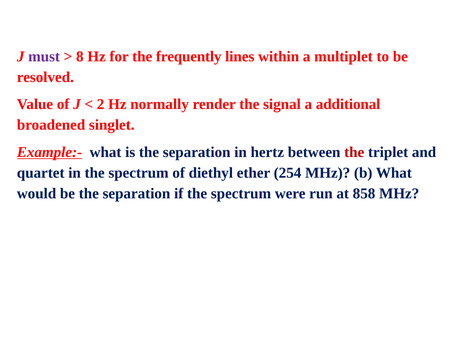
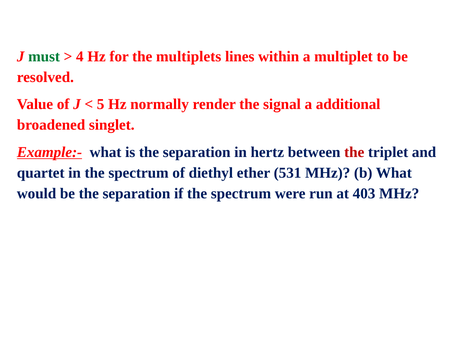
must colour: purple -> green
8: 8 -> 4
frequently: frequently -> multiplets
2: 2 -> 5
254: 254 -> 531
858: 858 -> 403
